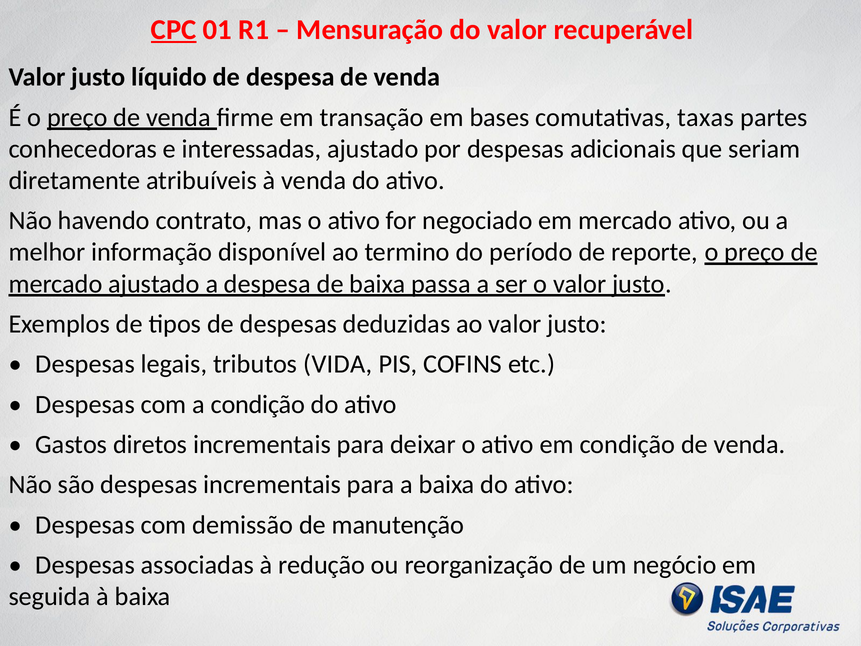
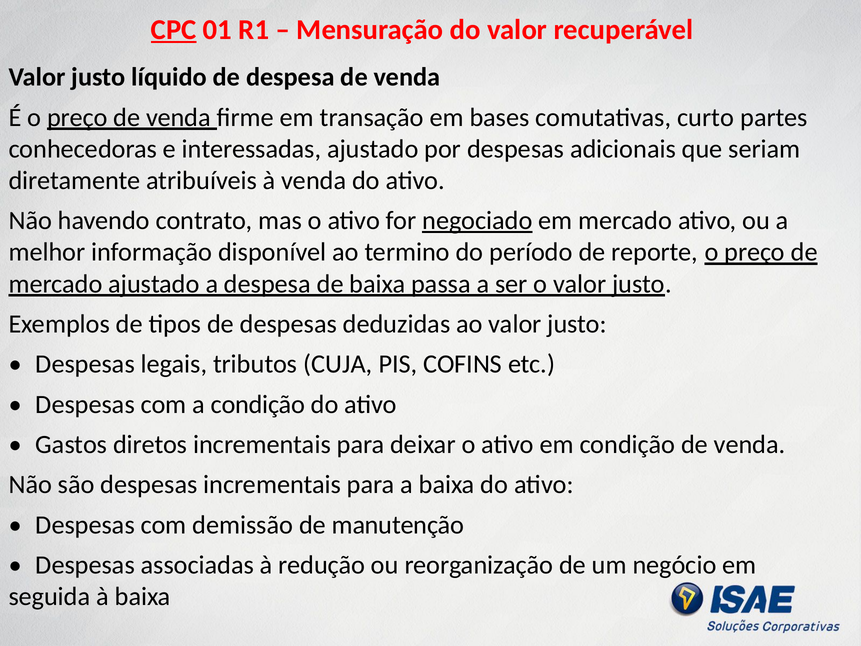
taxas: taxas -> curto
negociado underline: none -> present
VIDA: VIDA -> CUJA
